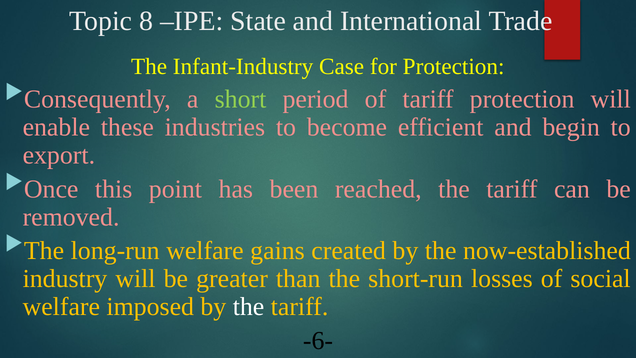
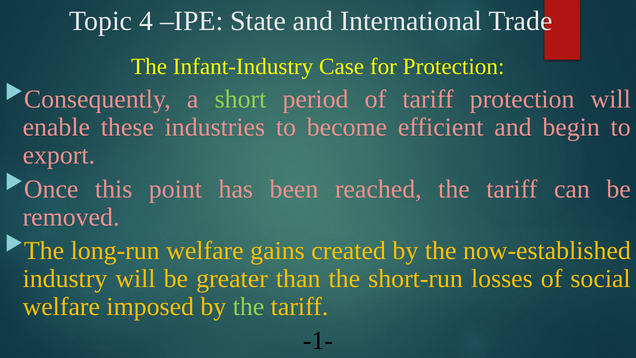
8: 8 -> 4
the at (249, 307) colour: white -> light green
-6-: -6- -> -1-
